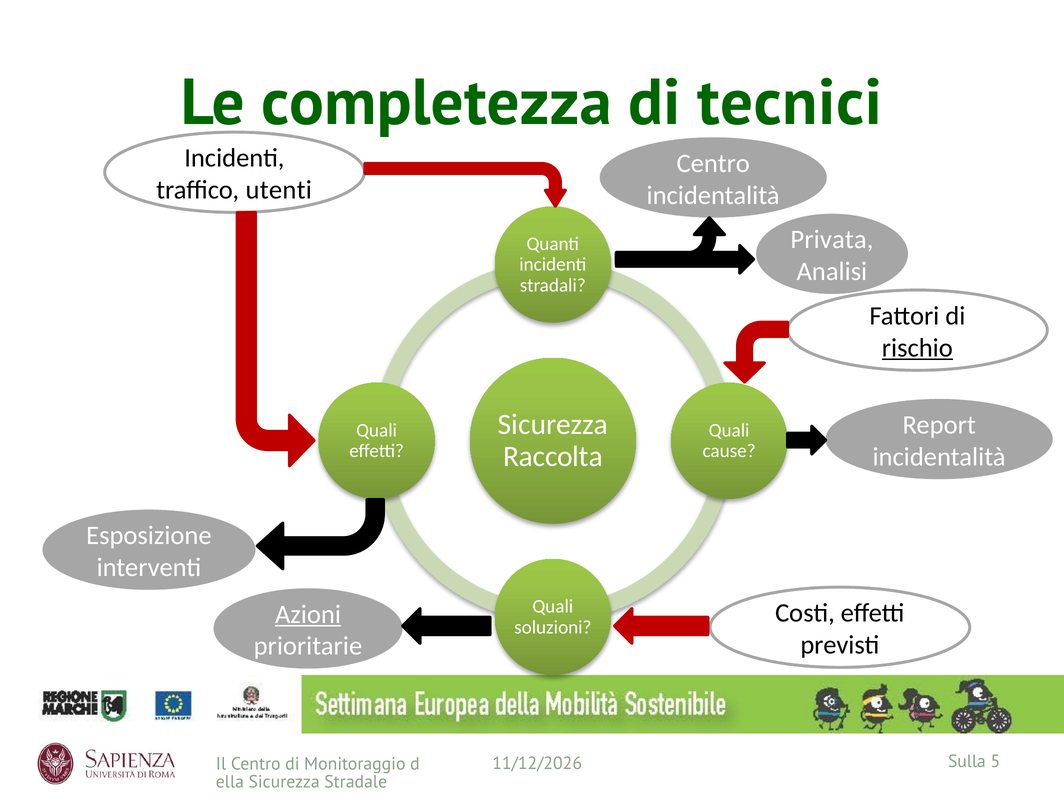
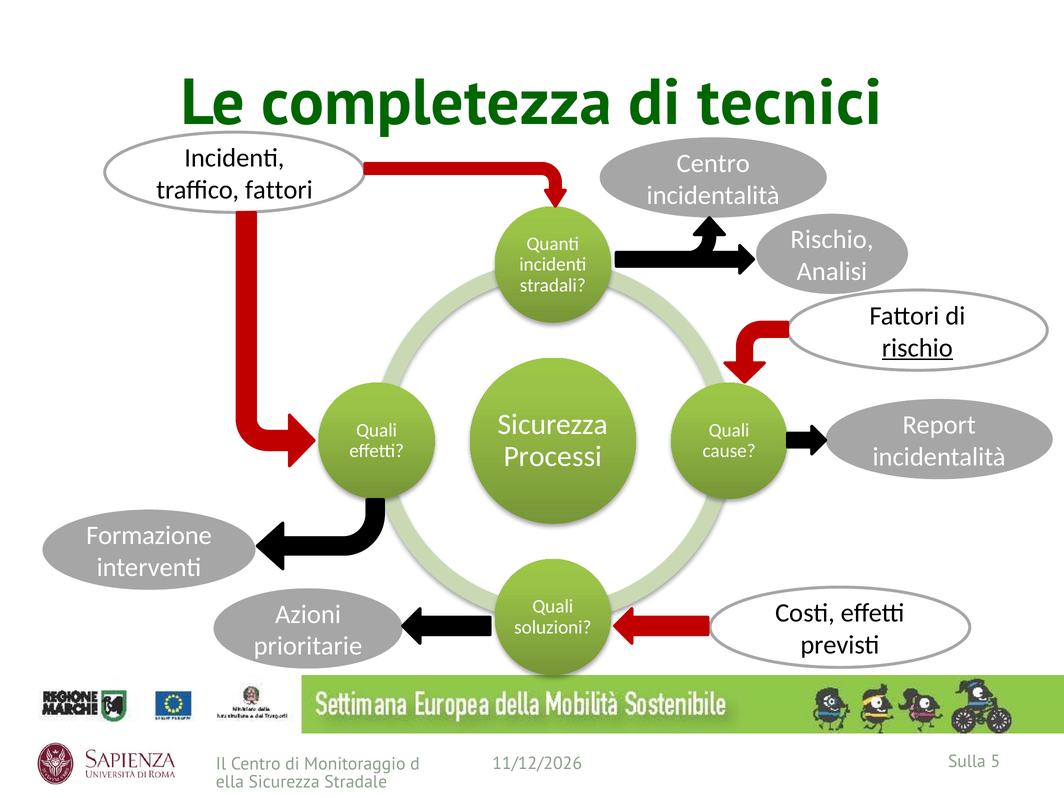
traffico utenti: utenti -> fattori
Privata at (832, 240): Privata -> Rischio
Raccolta: Raccolta -> Processi
Esposizione: Esposizione -> Formazione
Azioni underline: present -> none
